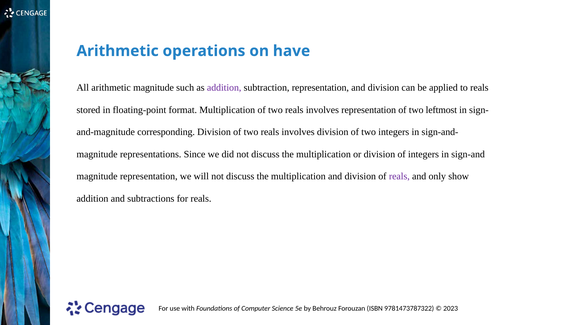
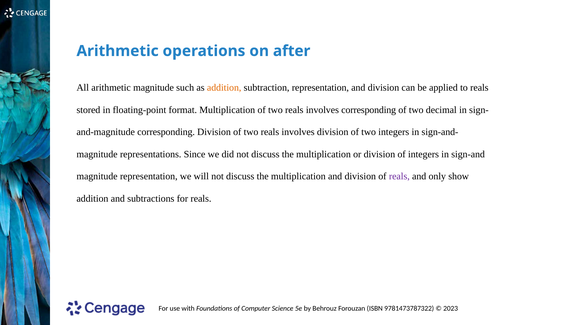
have: have -> after
addition at (224, 88) colour: purple -> orange
involves representation: representation -> corresponding
leftmost: leftmost -> decimal
